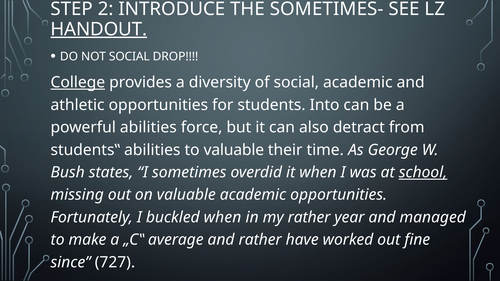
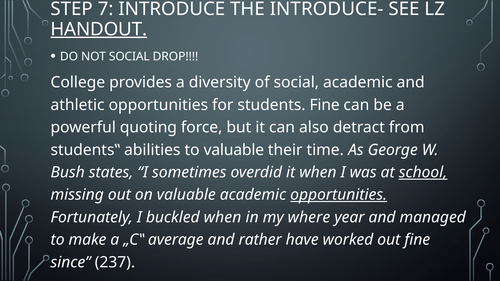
2: 2 -> 7
SOMETIMES-: SOMETIMES- -> INTRODUCE-
College underline: present -> none
students Into: Into -> Fine
powerful abilities: abilities -> quoting
opportunities at (339, 195) underline: none -> present
my rather: rather -> where
727: 727 -> 237
